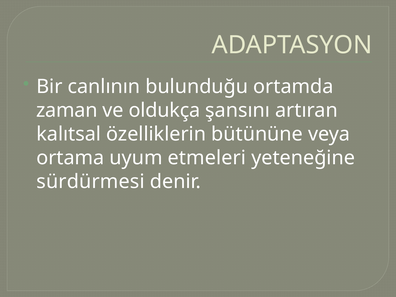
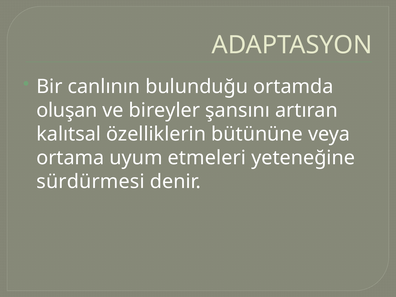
zaman: zaman -> oluşan
oldukça: oldukça -> bireyler
